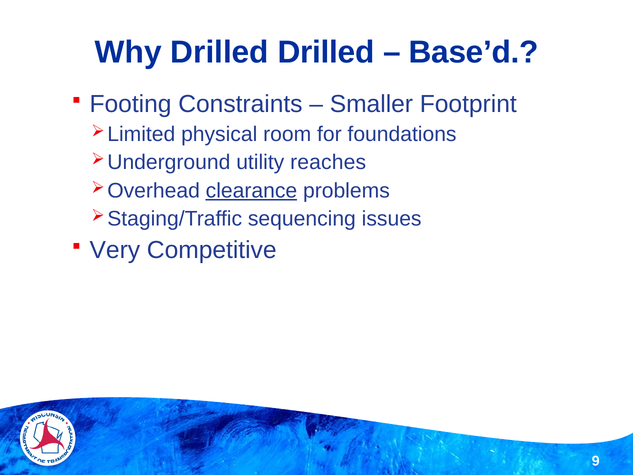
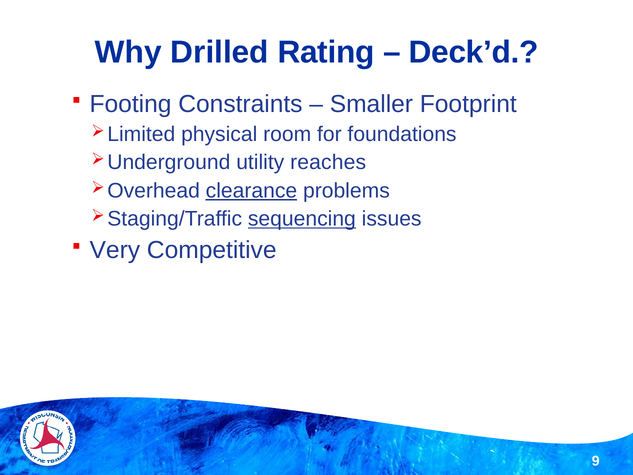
Drilled Drilled: Drilled -> Rating
Base’d: Base’d -> Deck’d
sequencing underline: none -> present
